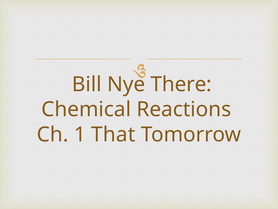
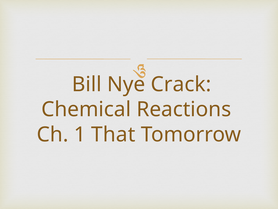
There: There -> Crack
